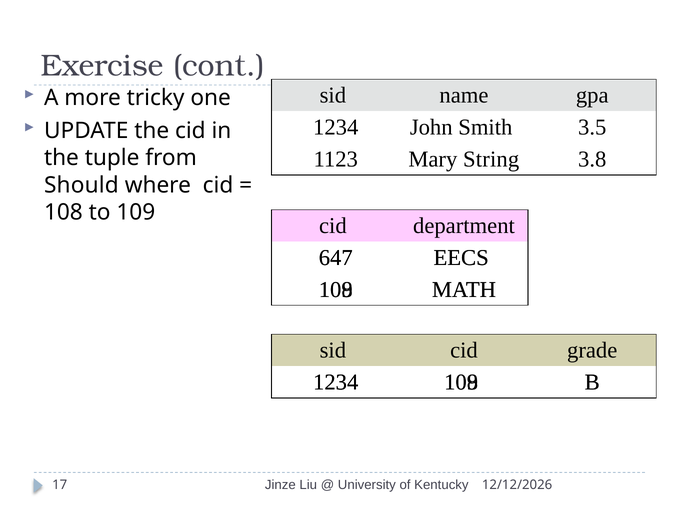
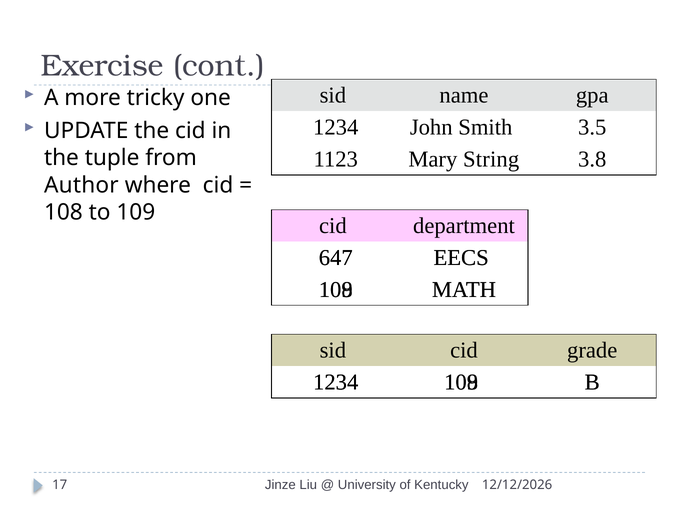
Should: Should -> Author
